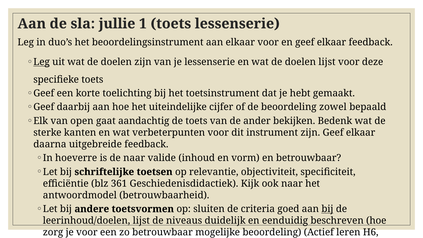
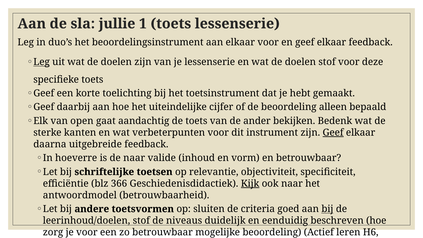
doelen lijst: lijst -> stof
zowel: zowel -> alleen
Geef at (333, 133) underline: none -> present
361: 361 -> 366
Kijk underline: none -> present
leerinhoud/doelen lijst: lijst -> stof
